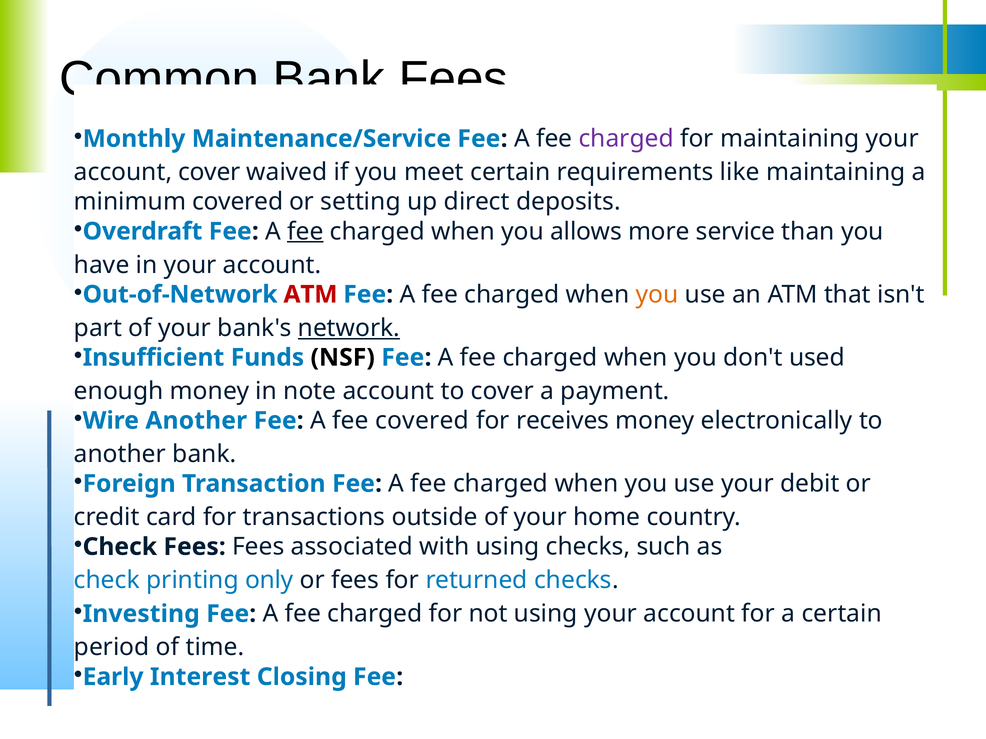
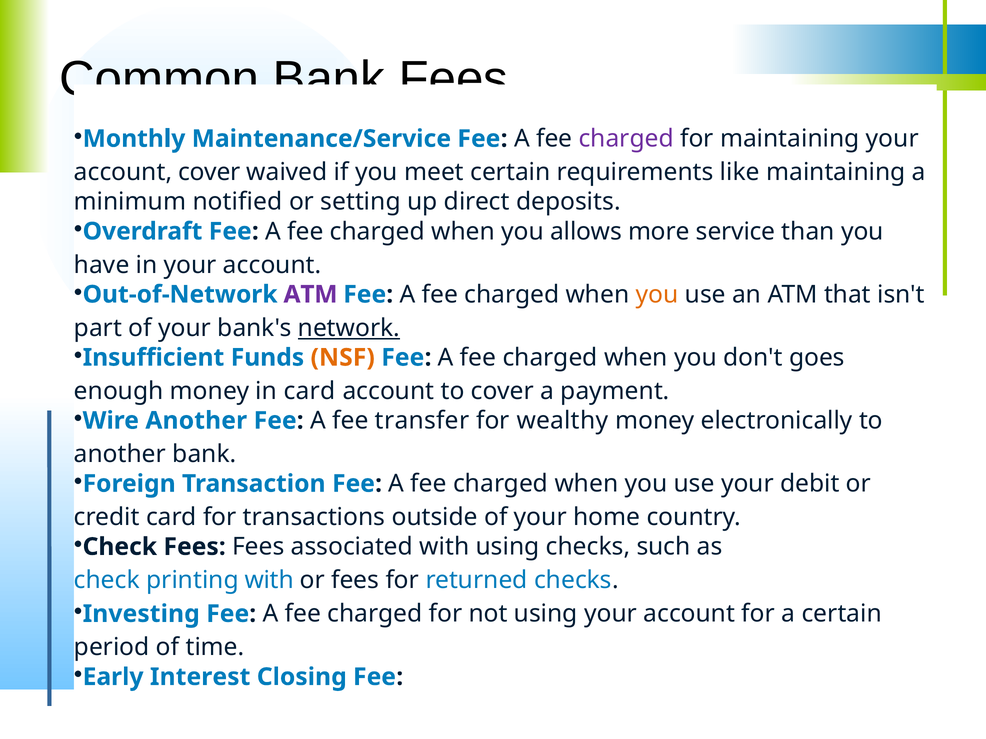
minimum covered: covered -> notified
fee at (305, 232) underline: present -> none
ATM at (311, 295) colour: red -> purple
NSF colour: black -> orange
used: used -> goes
in note: note -> card
fee covered: covered -> transfer
receives: receives -> wealthy
printing only: only -> with
